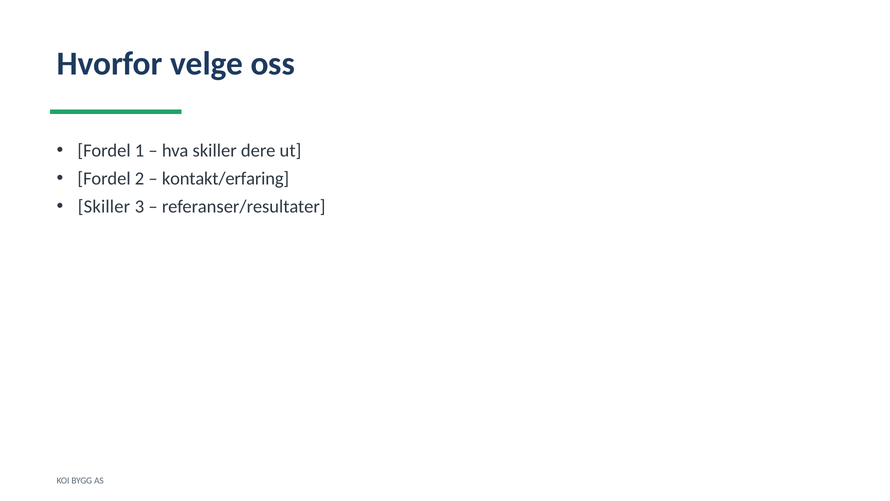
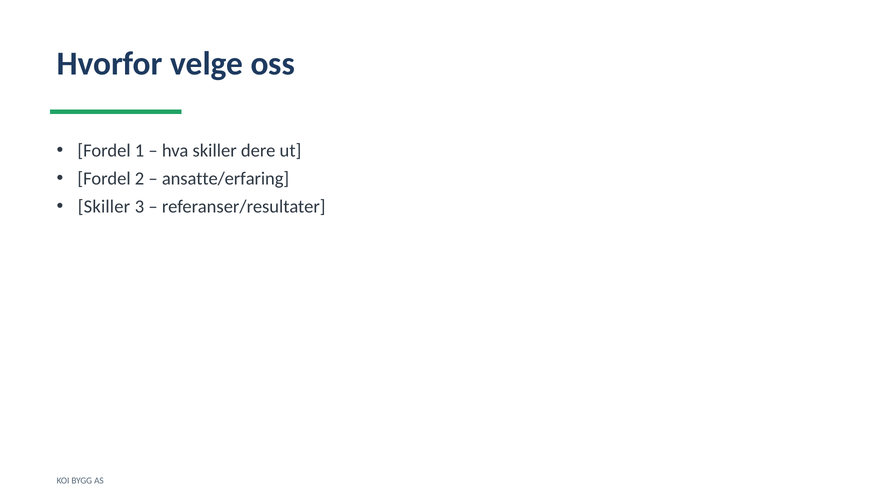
kontakt/erfaring: kontakt/erfaring -> ansatte/erfaring
